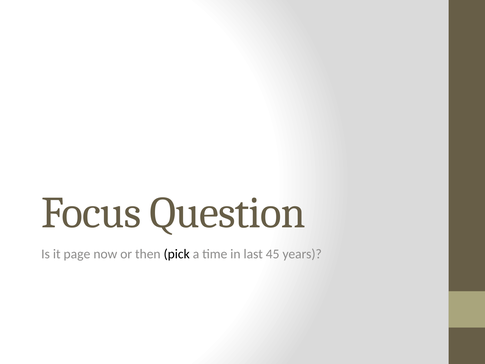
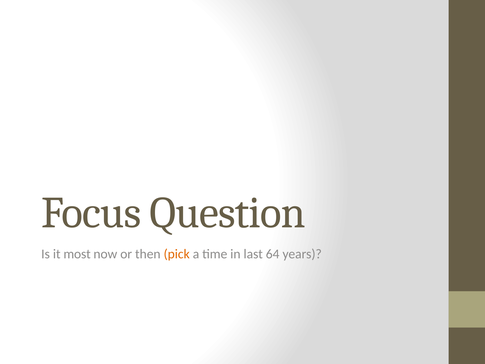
page: page -> most
pick colour: black -> orange
45: 45 -> 64
